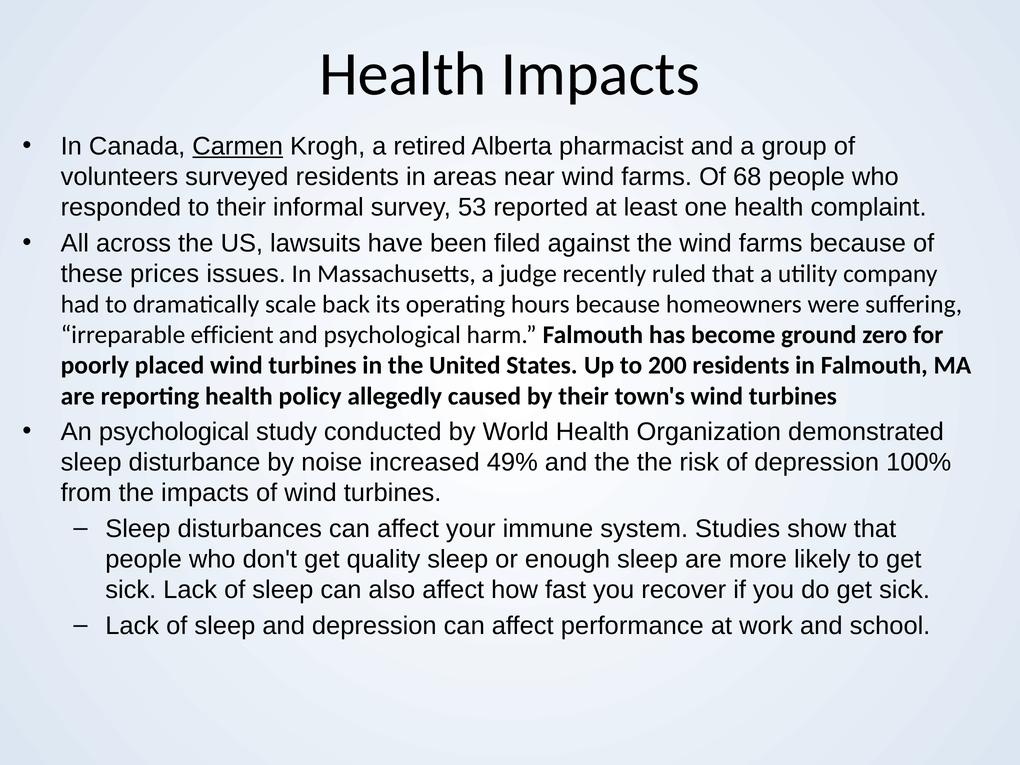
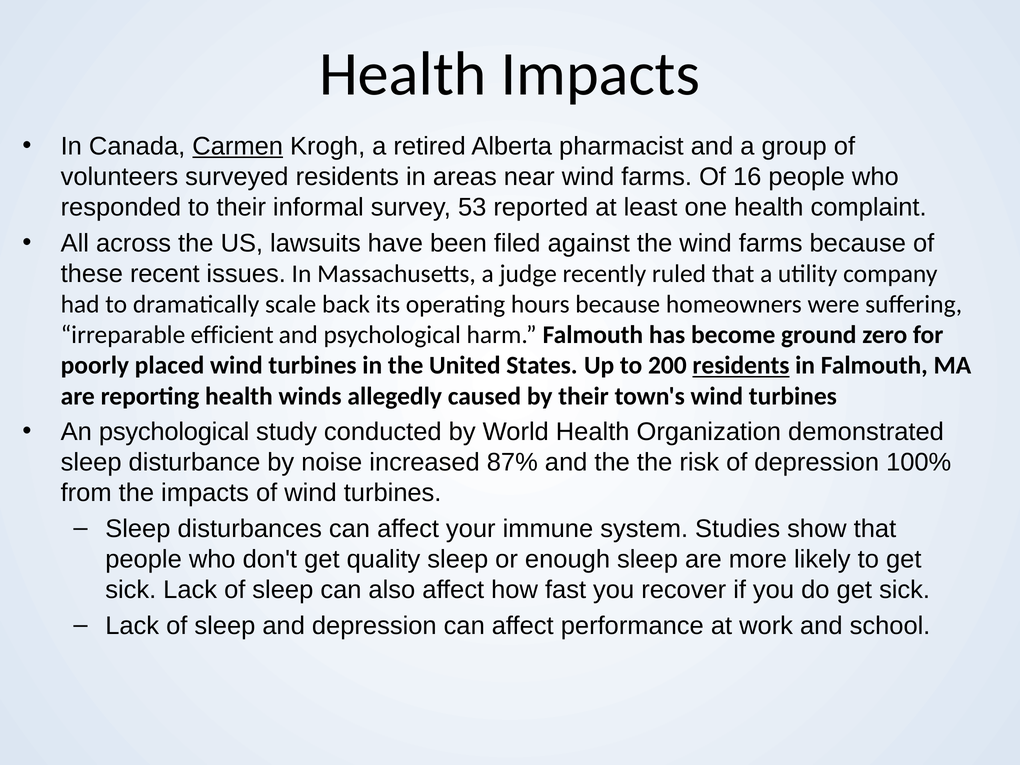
68: 68 -> 16
prices: prices -> recent
residents at (741, 366) underline: none -> present
policy: policy -> winds
49%: 49% -> 87%
